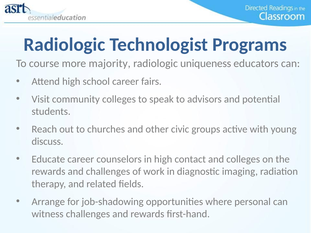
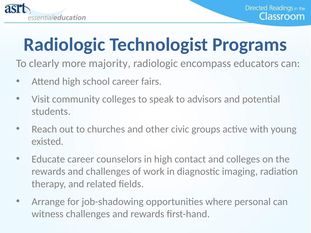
course: course -> clearly
uniqueness: uniqueness -> encompass
discuss: discuss -> existed
